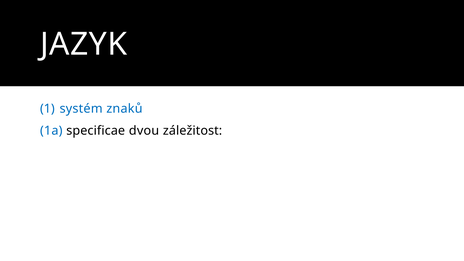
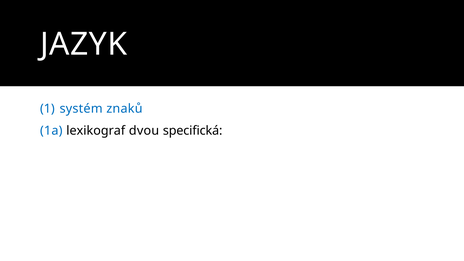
specificae: specificae -> lexikograf
záležitost: záležitost -> specifická
